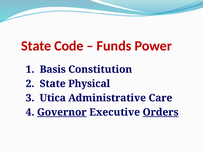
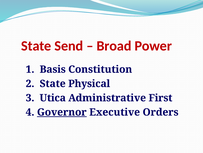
Code: Code -> Send
Funds: Funds -> Broad
Care: Care -> First
Orders underline: present -> none
